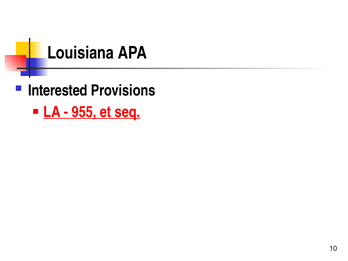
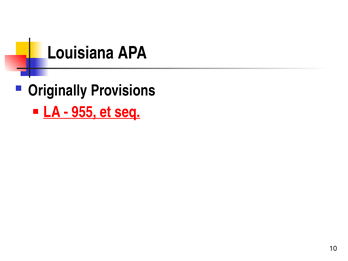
Interested: Interested -> Originally
